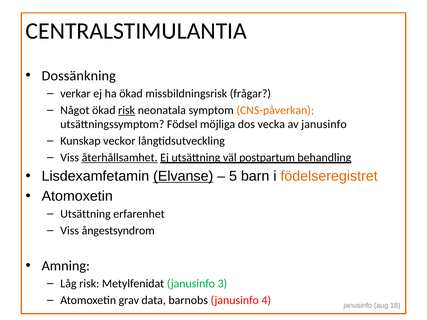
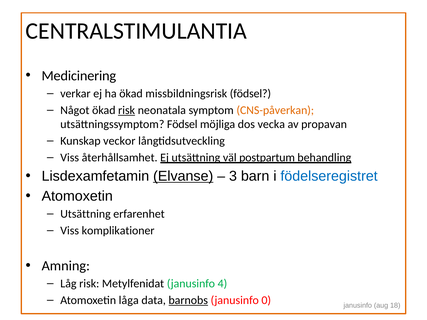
Dossänkning: Dossänkning -> Medicinering
missbildningsrisk frågar: frågar -> födsel
av janusinfo: janusinfo -> propavan
återhållsamhet underline: present -> none
5: 5 -> 3
födelseregistret colour: orange -> blue
ångestsyndrom: ångestsyndrom -> komplikationer
3: 3 -> 4
grav: grav -> låga
barnobs underline: none -> present
4: 4 -> 0
